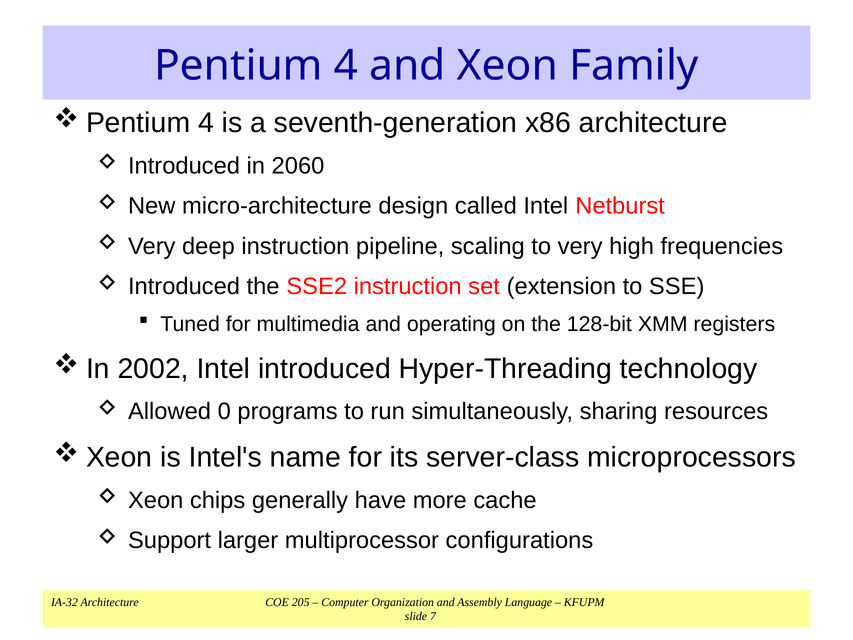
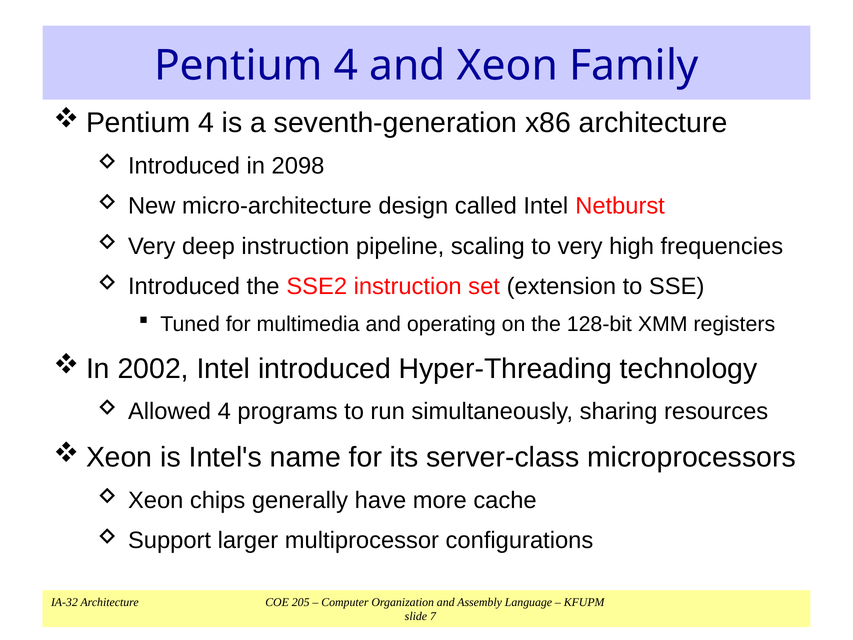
2060: 2060 -> 2098
Allowed 0: 0 -> 4
